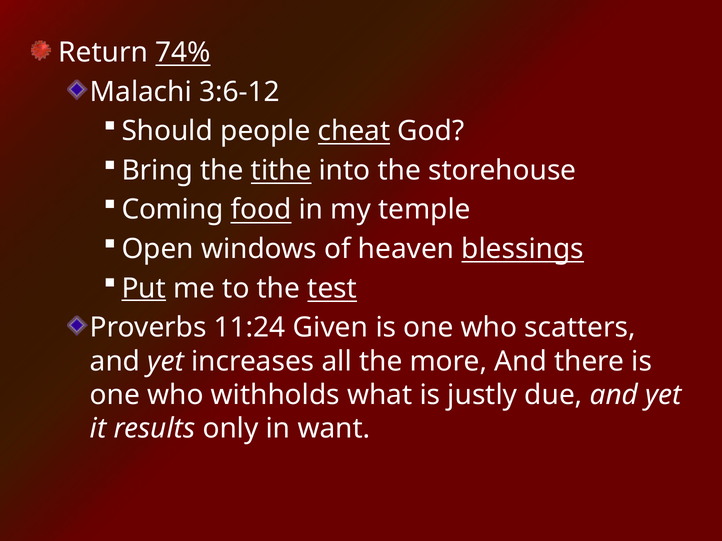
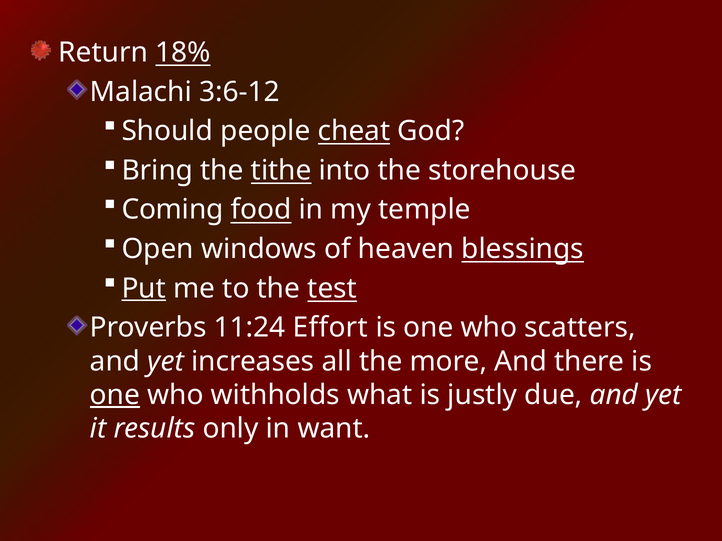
74%: 74% -> 18%
Given: Given -> Effort
one at (115, 395) underline: none -> present
